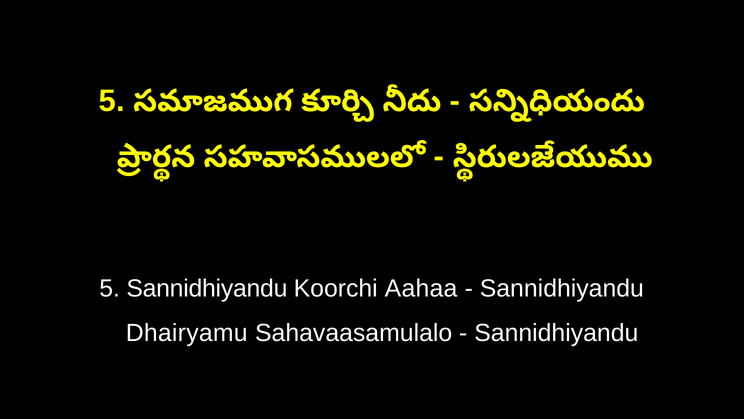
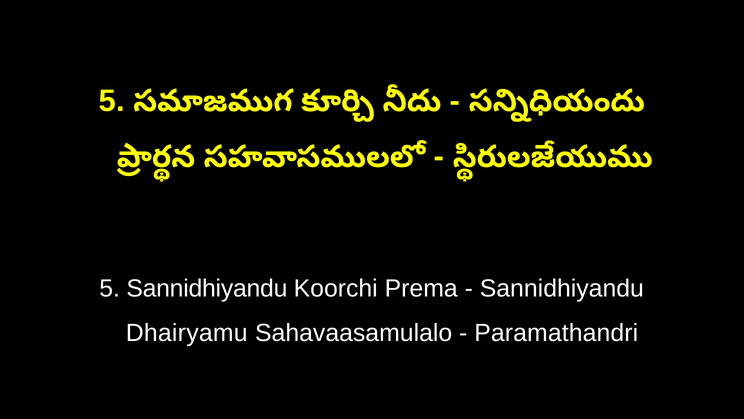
Aahaa: Aahaa -> Prema
Sannidhiyandu at (556, 333): Sannidhiyandu -> Paramathandri
